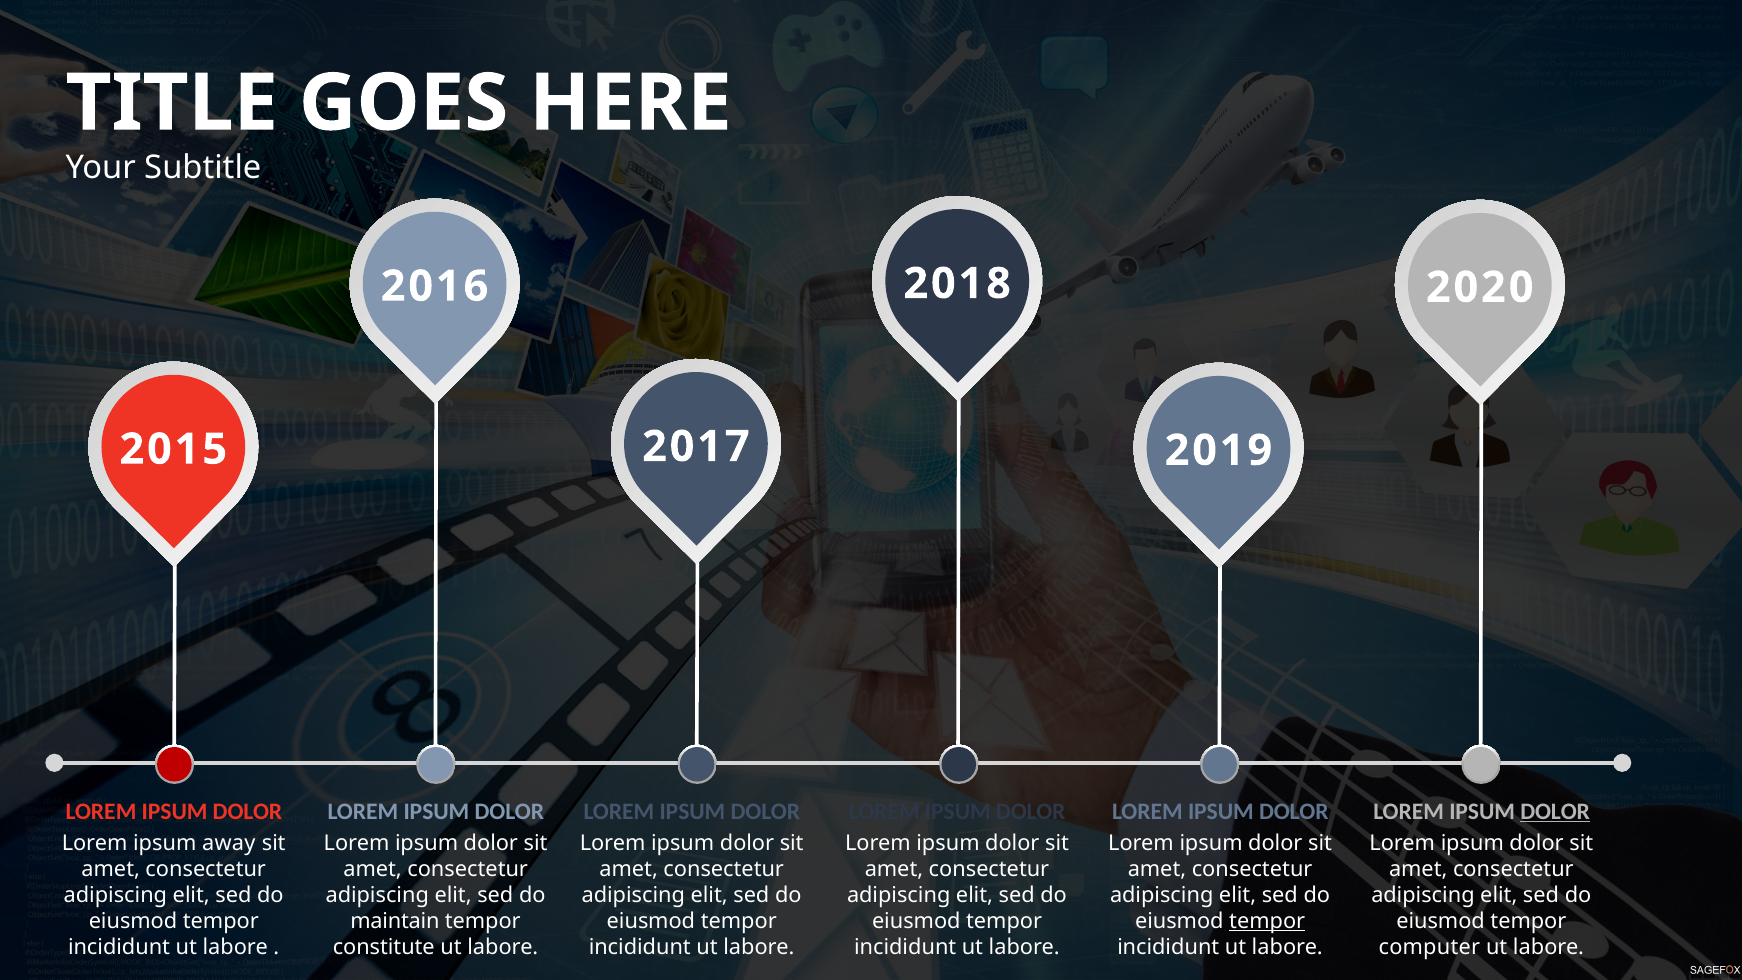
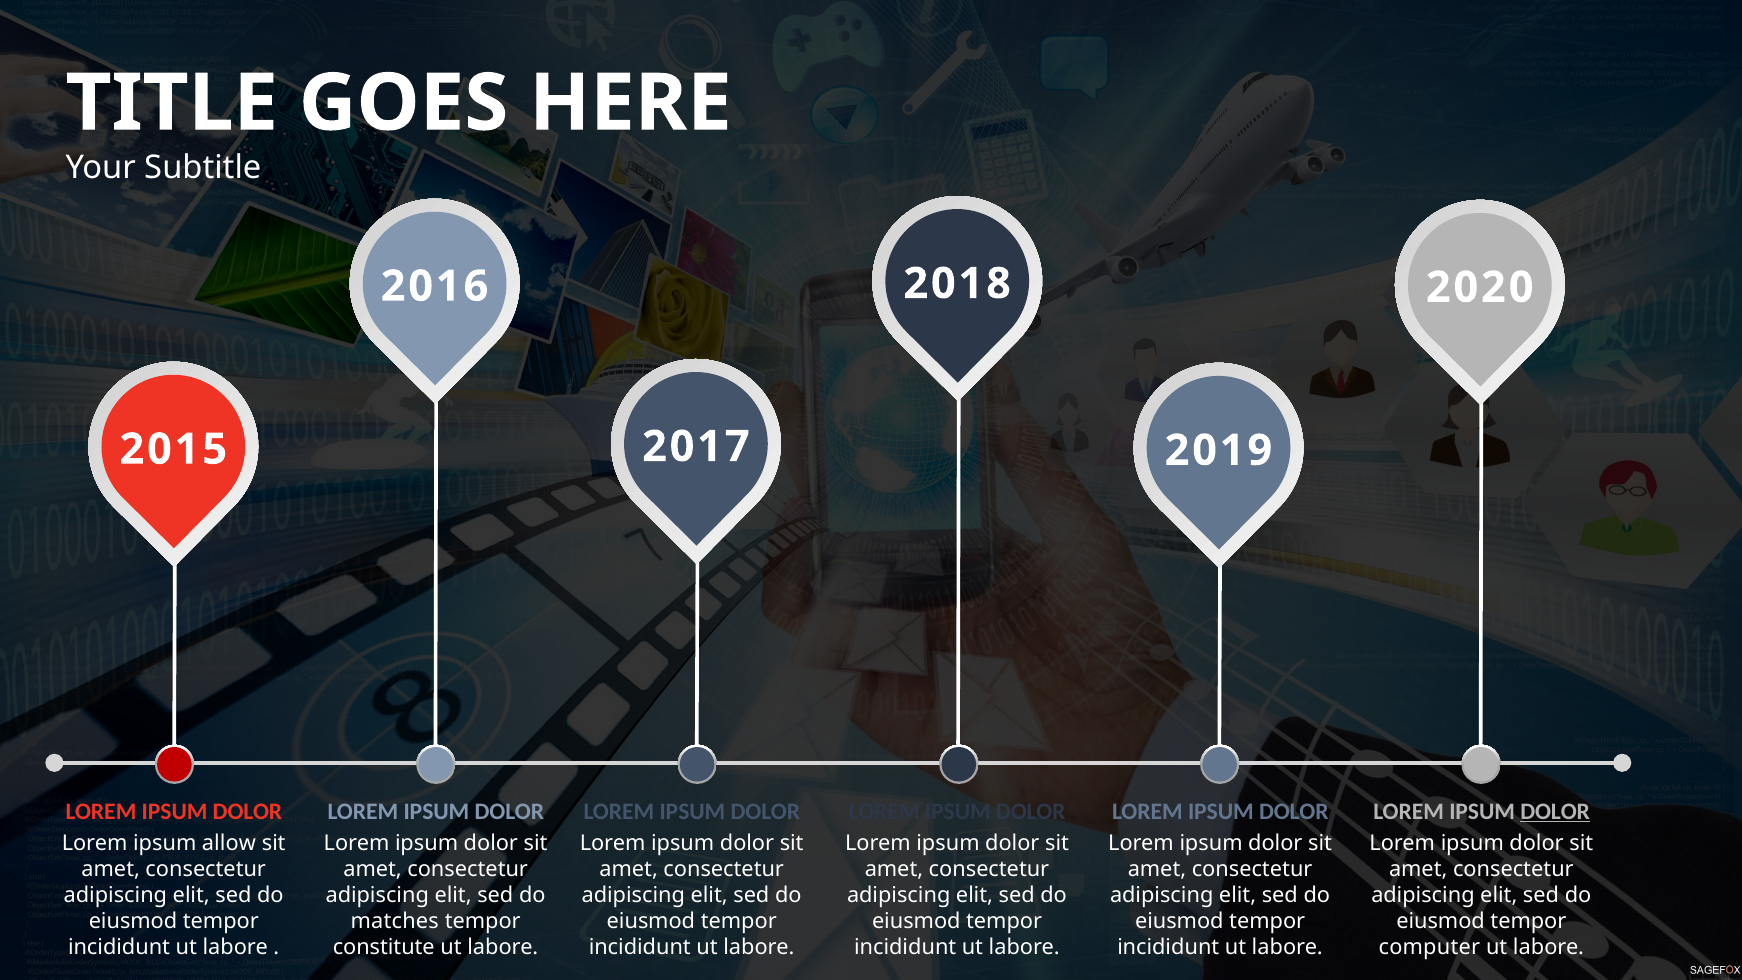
away: away -> allow
maintain: maintain -> matches
tempor at (1267, 921) underline: present -> none
